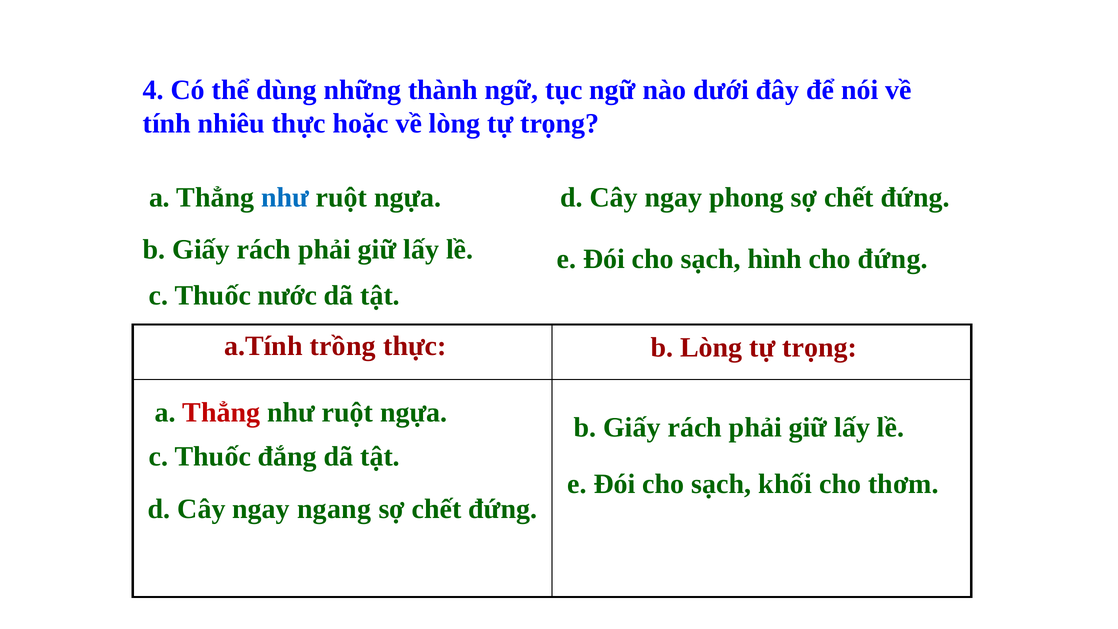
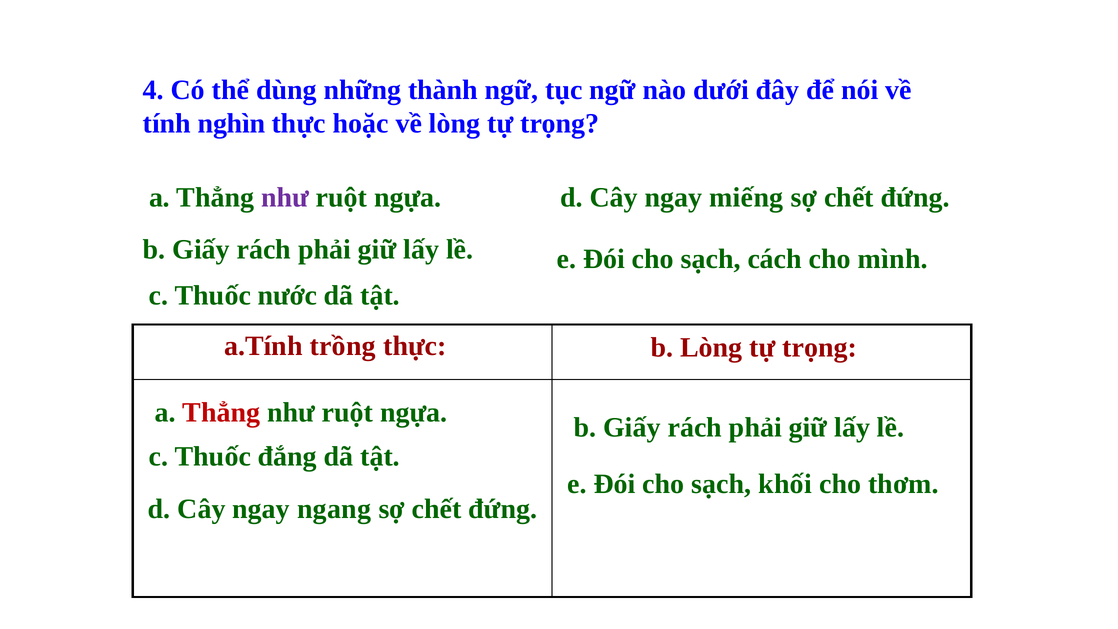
nhiêu: nhiêu -> nghìn
như at (285, 198) colour: blue -> purple
phong: phong -> miếng
hình: hình -> cách
cho đứng: đứng -> mình
